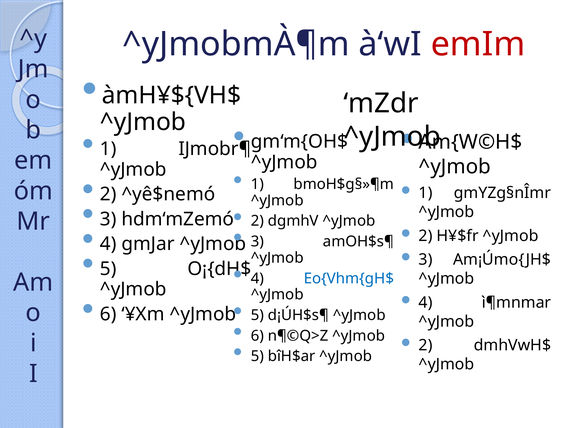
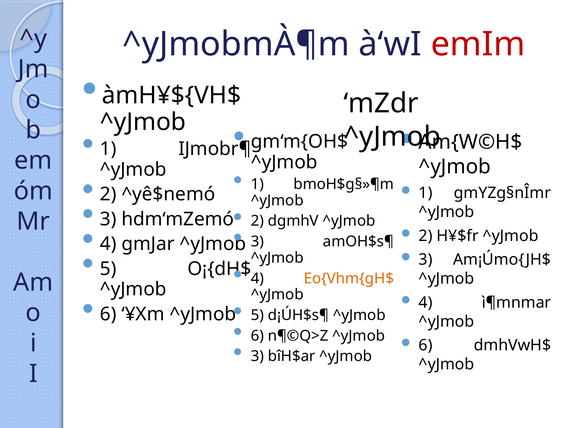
Eo{Vhm{gH$ colour: blue -> orange
2 at (426, 345): 2 -> 6
5 at (257, 356): 5 -> 3
